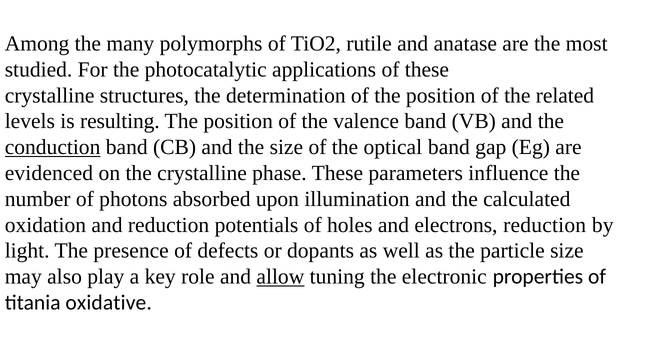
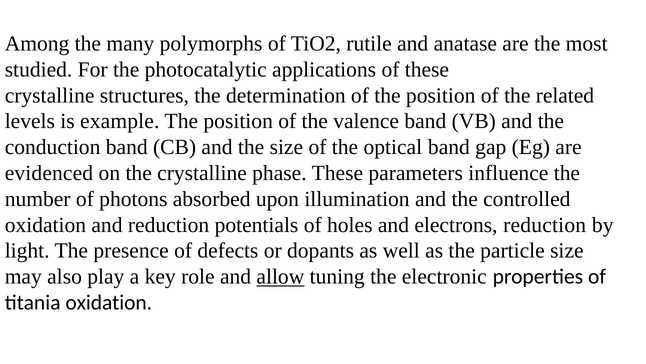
resulting: resulting -> example
conduction underline: present -> none
calculated: calculated -> controlled
titania oxidative: oxidative -> oxidation
